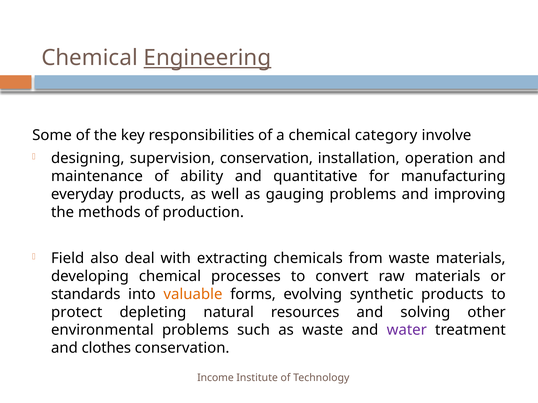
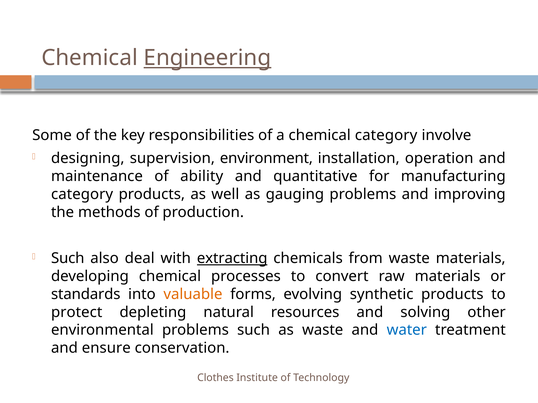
supervision conservation: conservation -> environment
everyday at (82, 194): everyday -> category
Field at (68, 259): Field -> Such
extracting underline: none -> present
water colour: purple -> blue
clothes: clothes -> ensure
Income: Income -> Clothes
